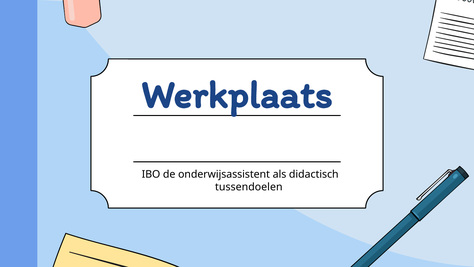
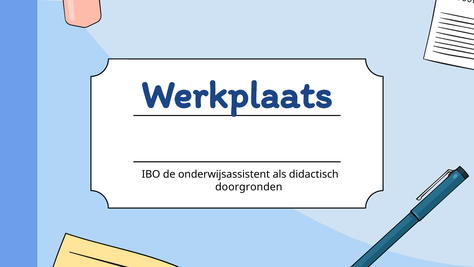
tussendoelen: tussendoelen -> doorgronden
